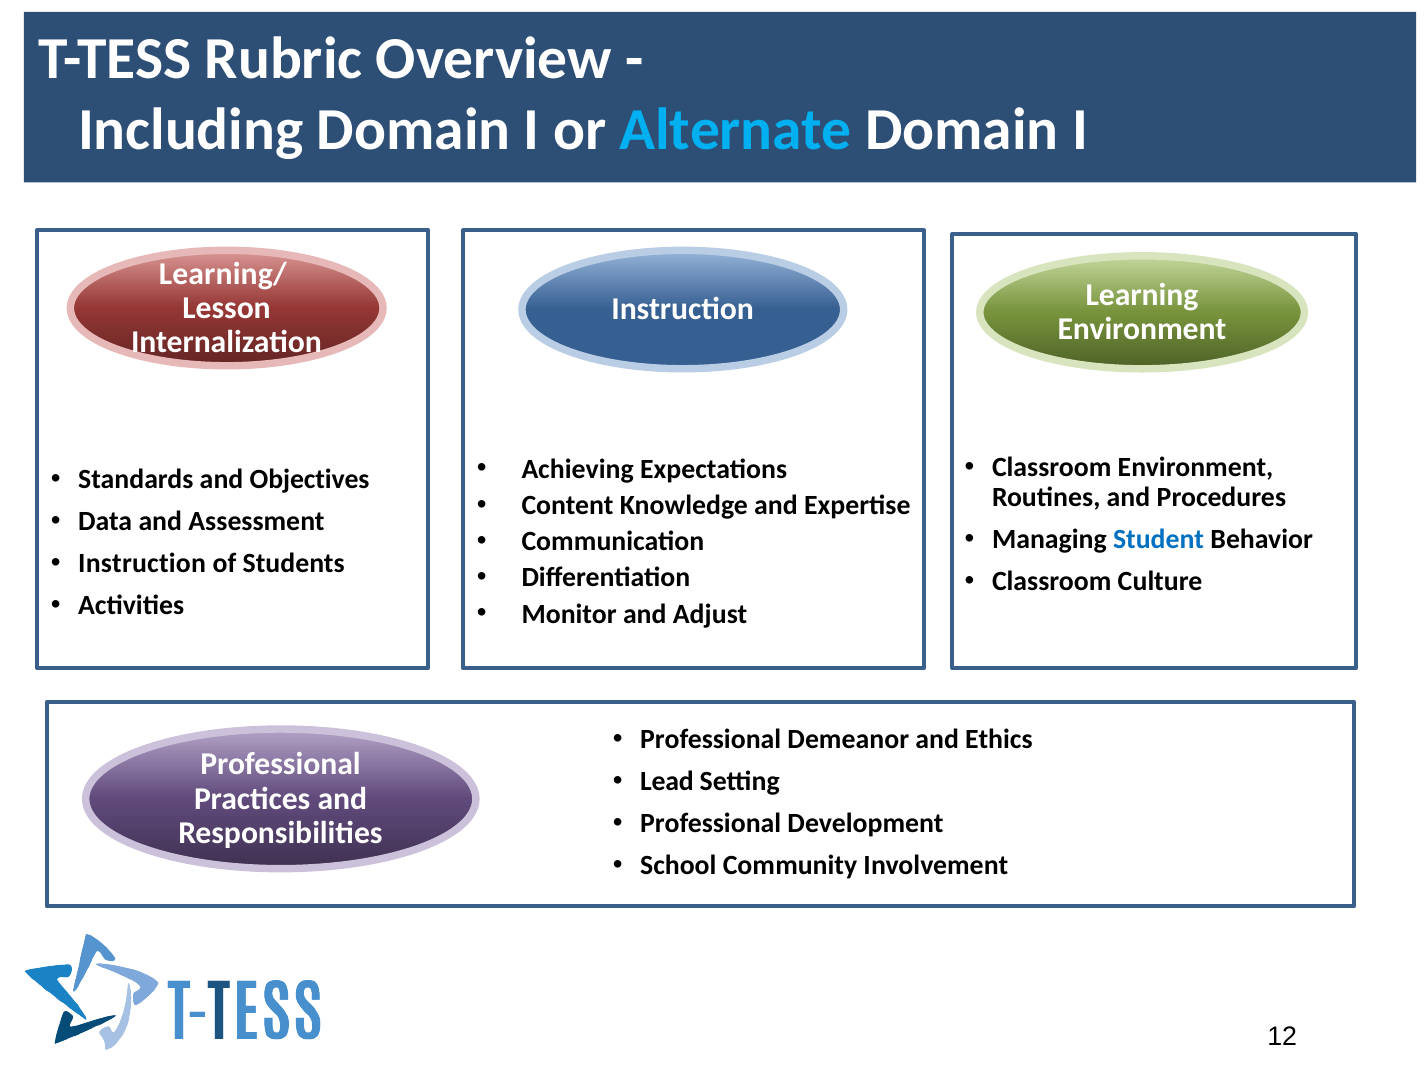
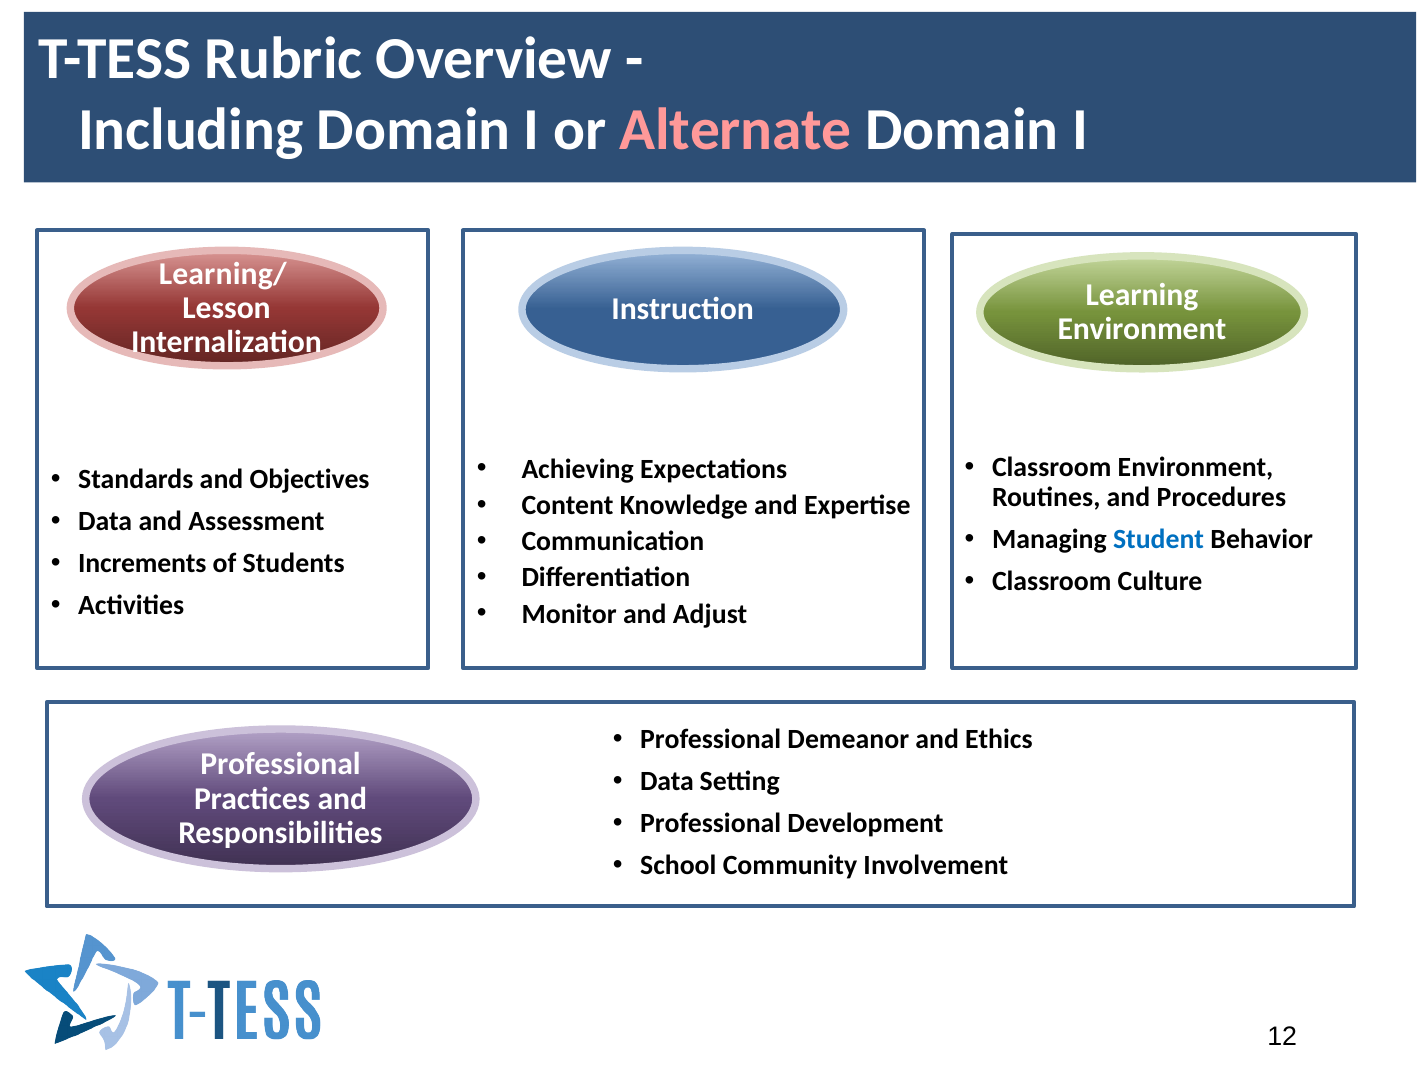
Alternate colour: light blue -> pink
Instruction at (142, 563): Instruction -> Increments
Lead at (667, 781): Lead -> Data
